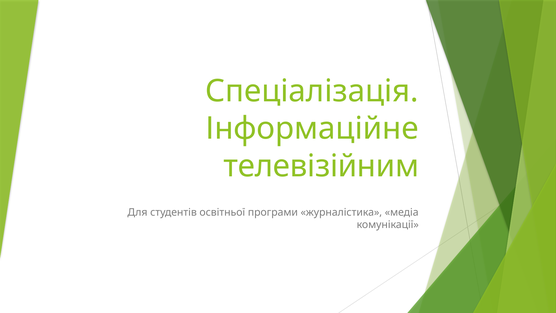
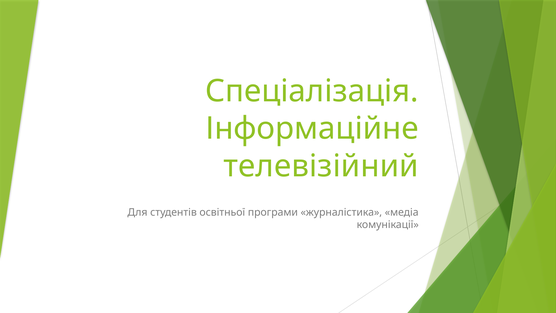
телевізійним: телевізійним -> телевізійний
